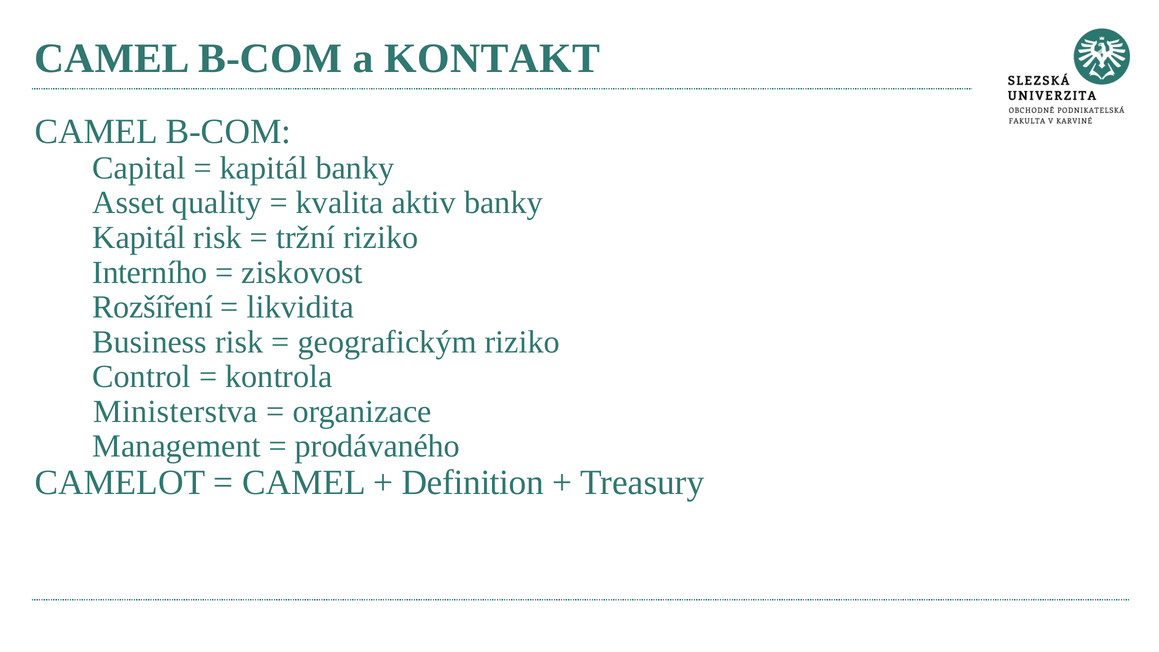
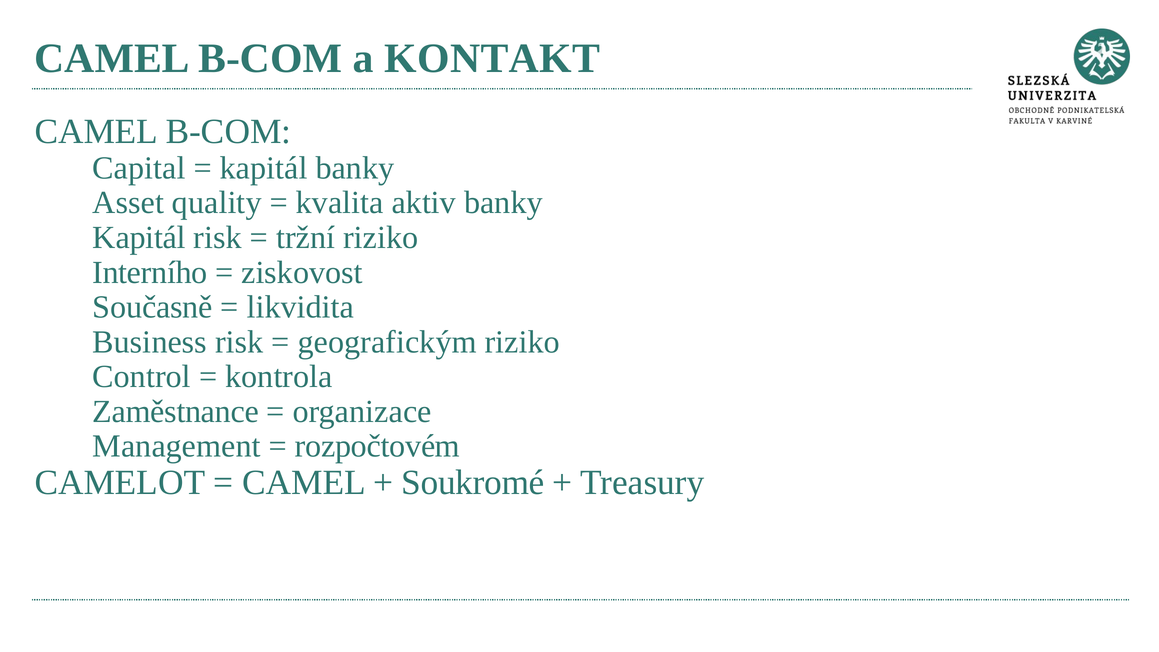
Rozšíření: Rozšíření -> Současně
Ministerstva: Ministerstva -> Zaměstnance
prodávaného: prodávaného -> rozpočtovém
Definition: Definition -> Soukromé
